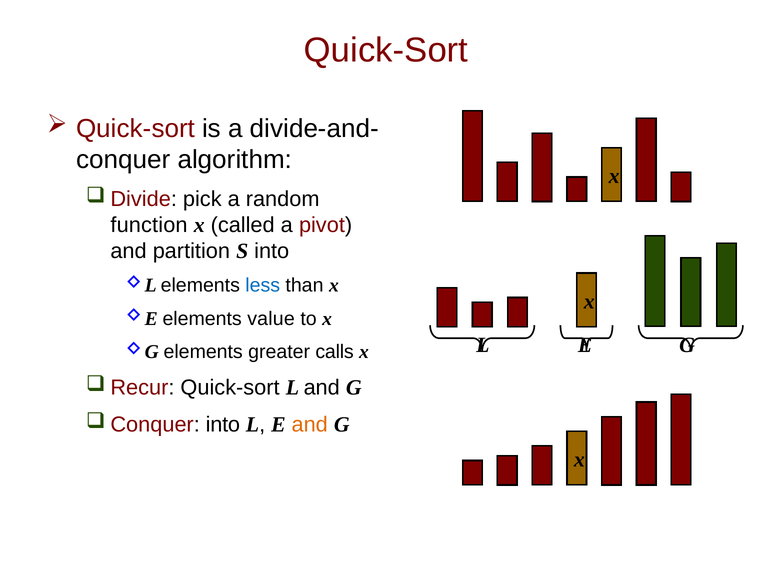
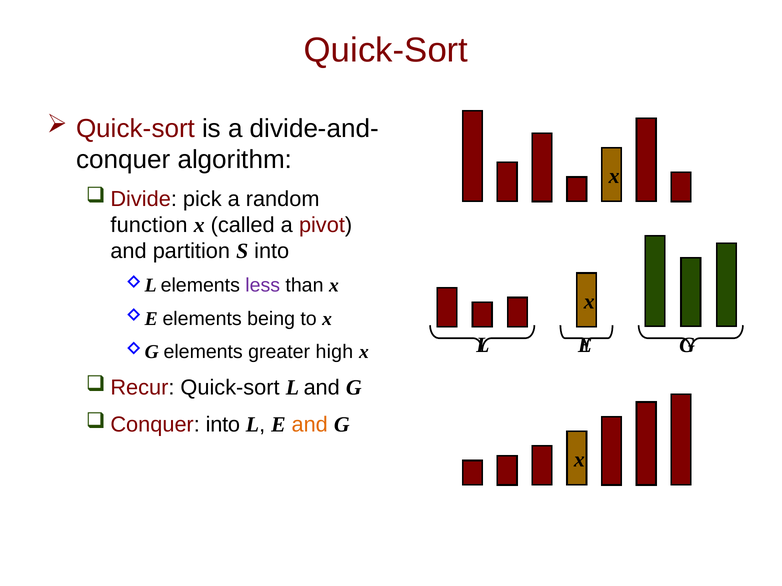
less colour: blue -> purple
value: value -> being
calls: calls -> high
